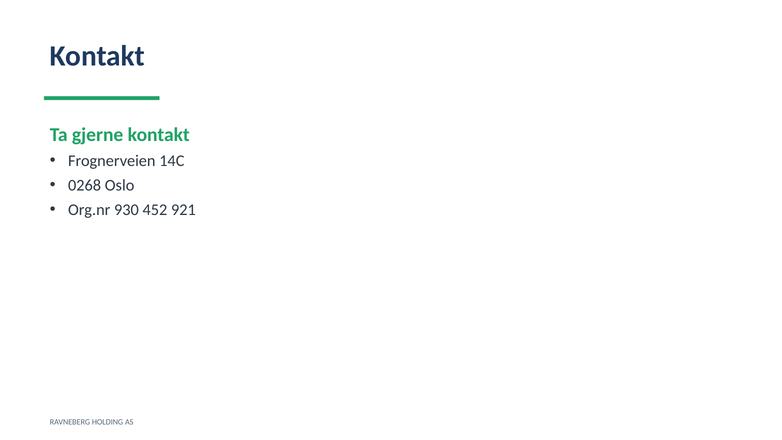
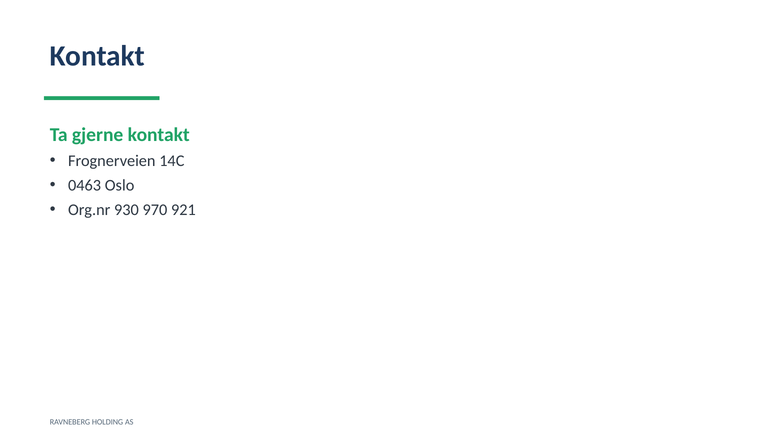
0268: 0268 -> 0463
452: 452 -> 970
